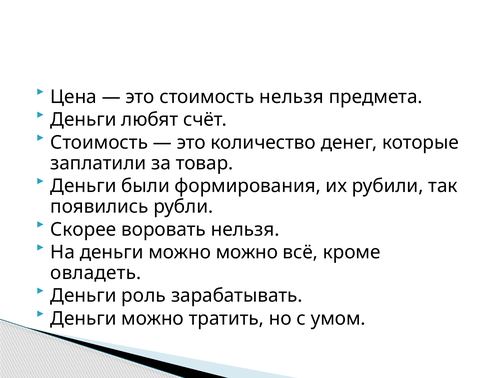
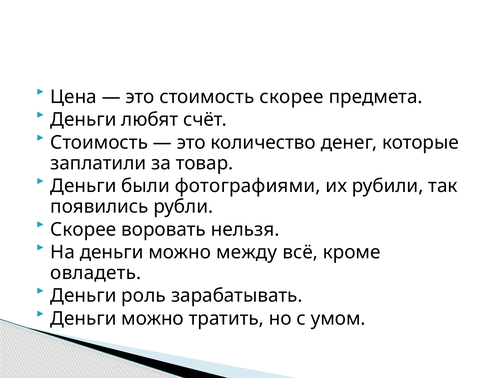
стоимость нельзя: нельзя -> скорее
формирования: формирования -> фотографиями
можно можно: можно -> между
